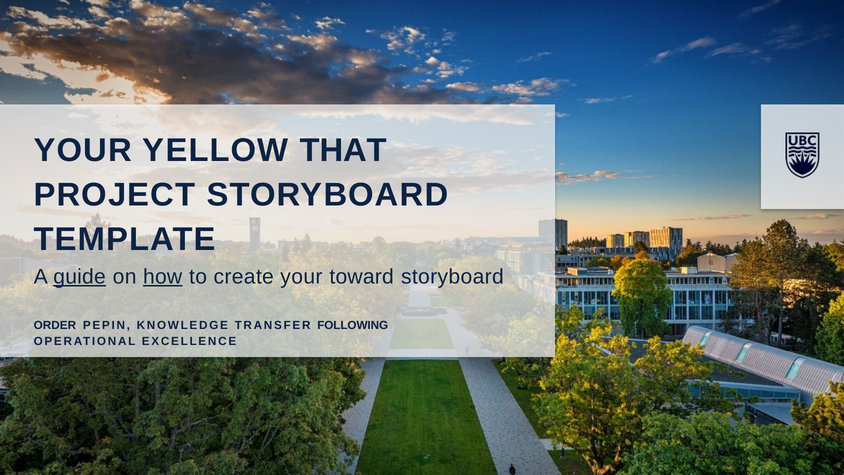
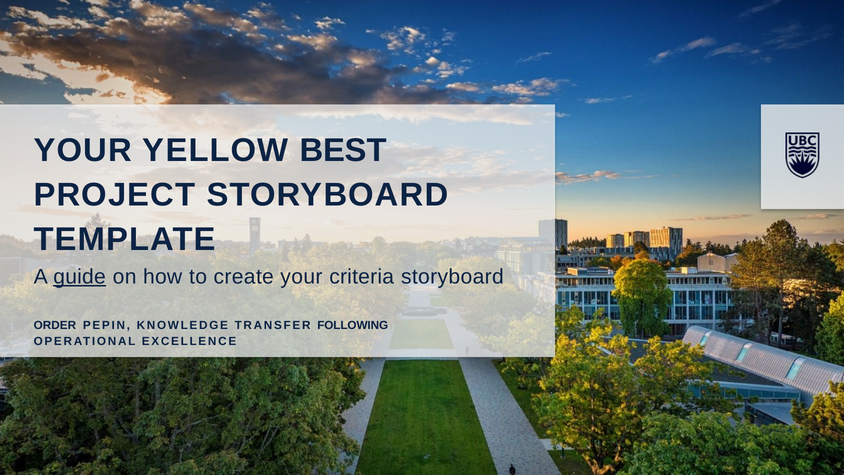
THAT: THAT -> BEST
how underline: present -> none
toward: toward -> criteria
